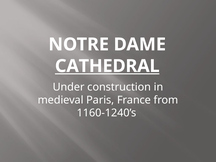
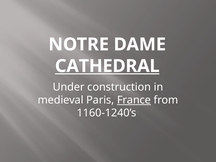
France underline: none -> present
